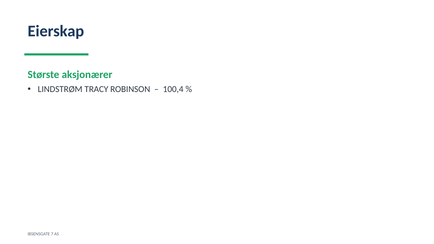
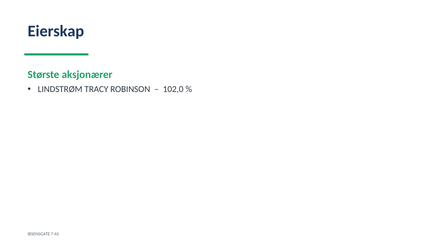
100,4: 100,4 -> 102,0
